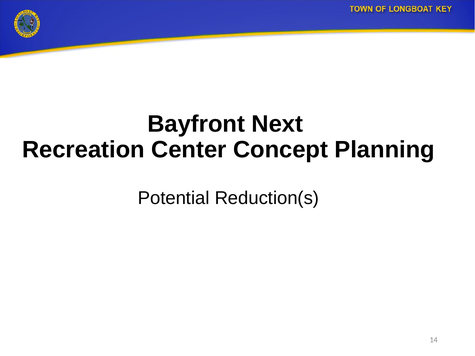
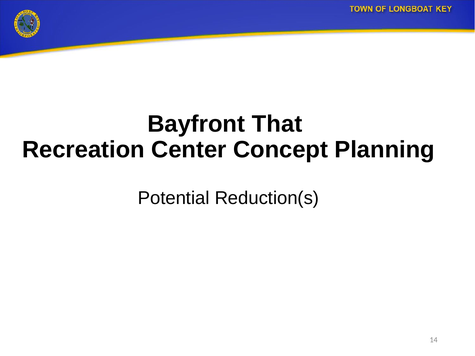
Next: Next -> That
